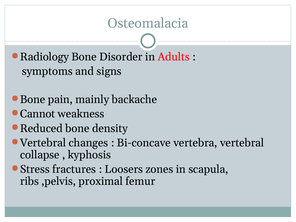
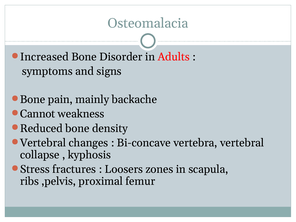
Radiology: Radiology -> Increased
